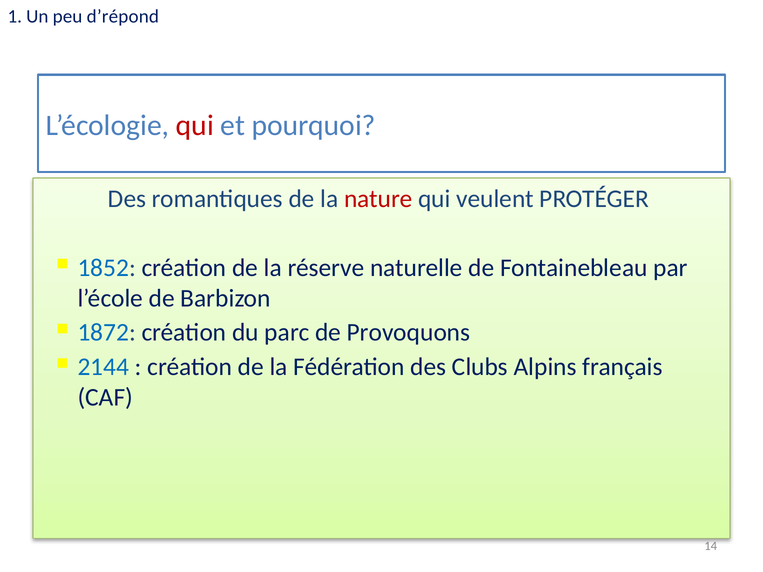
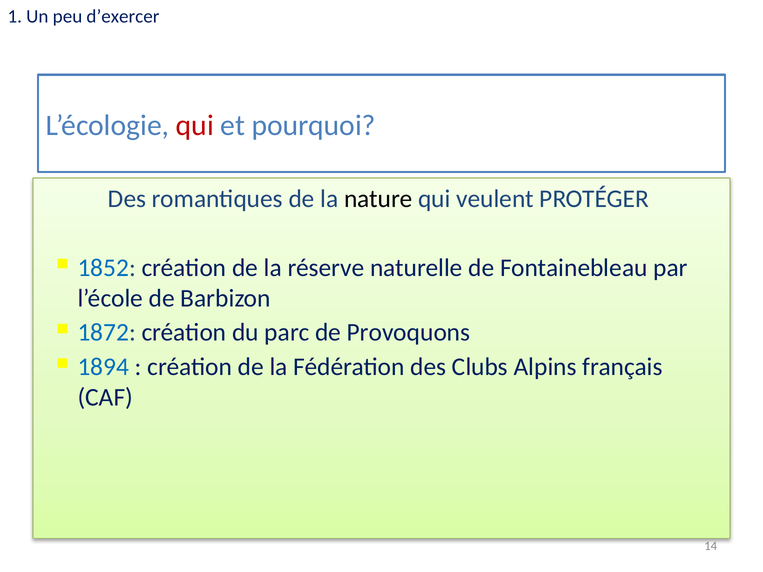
d’répond: d’répond -> d’exercer
nature colour: red -> black
2144: 2144 -> 1894
